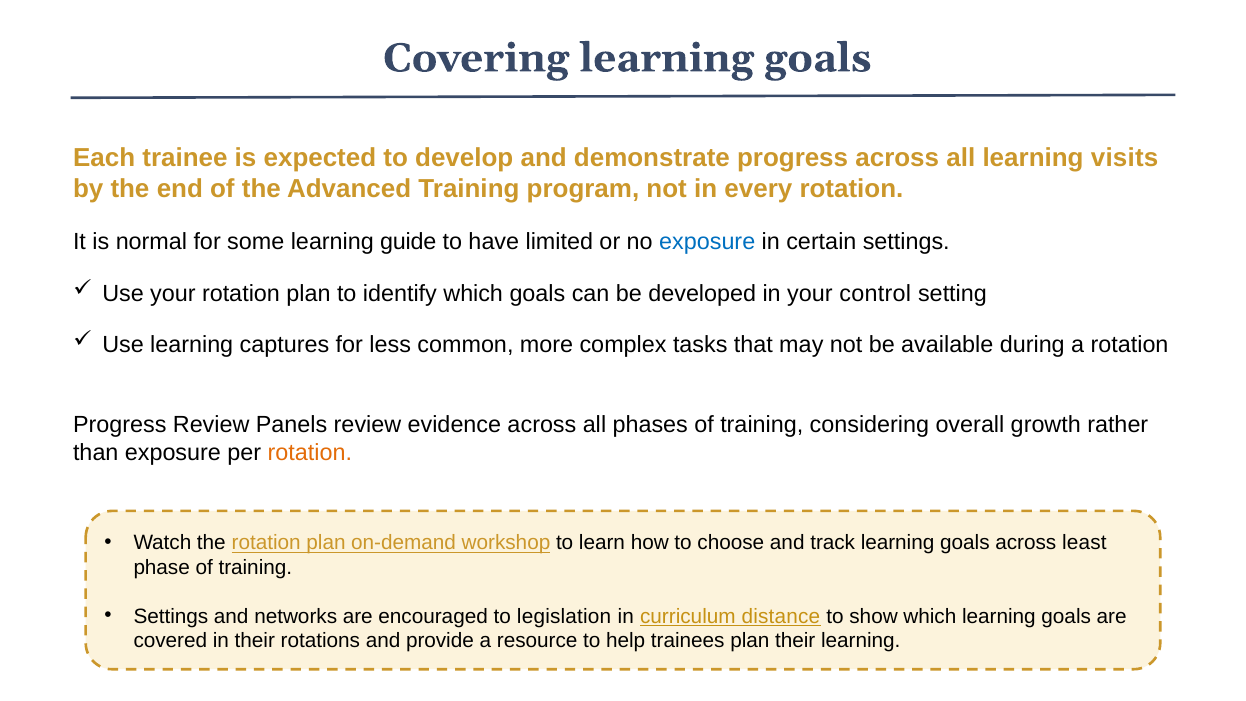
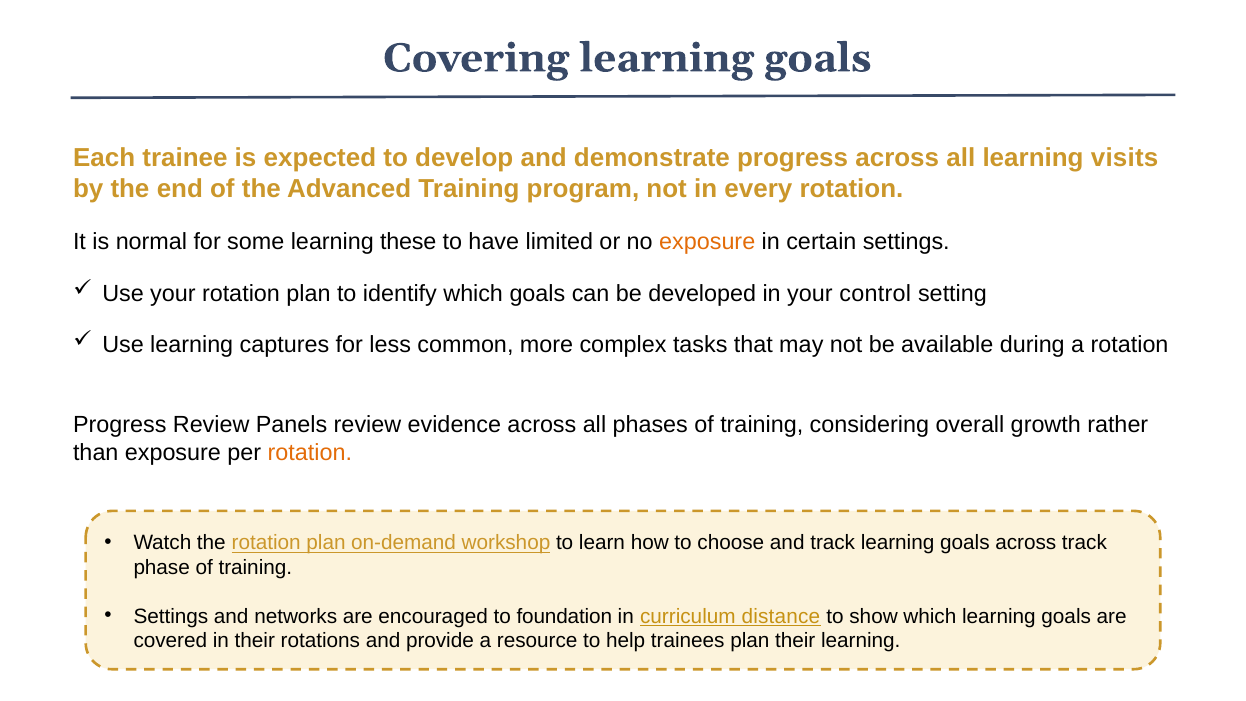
guide: guide -> these
exposure at (707, 242) colour: blue -> orange
across least: least -> track
legislation: legislation -> foundation
